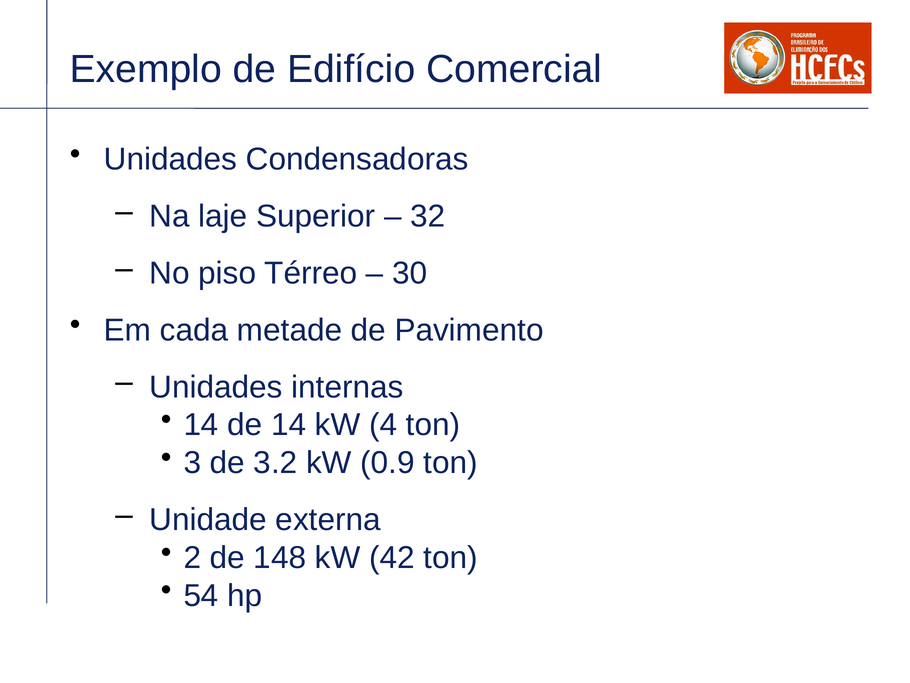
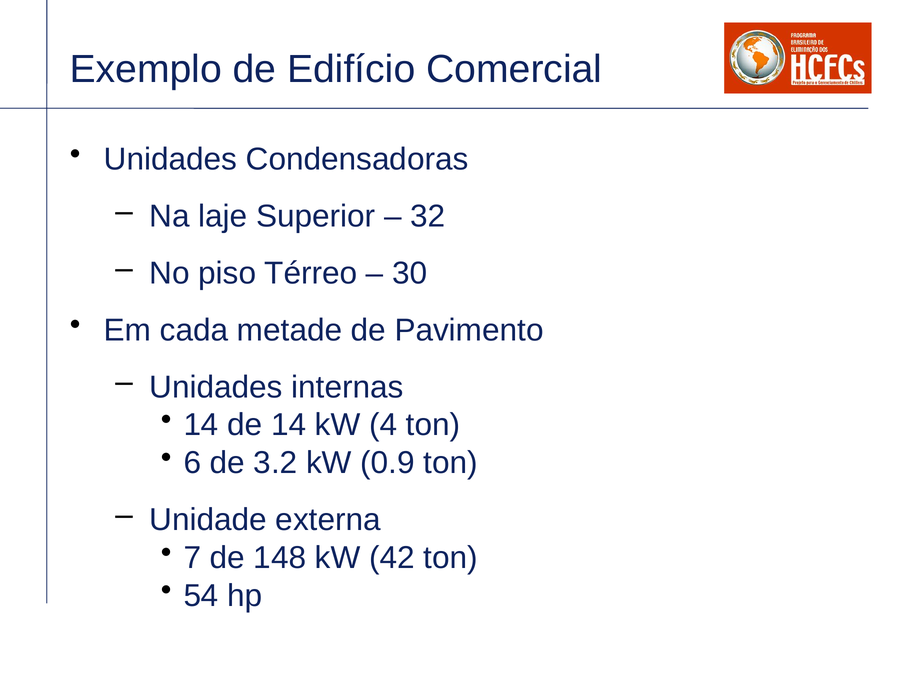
3: 3 -> 6
2: 2 -> 7
